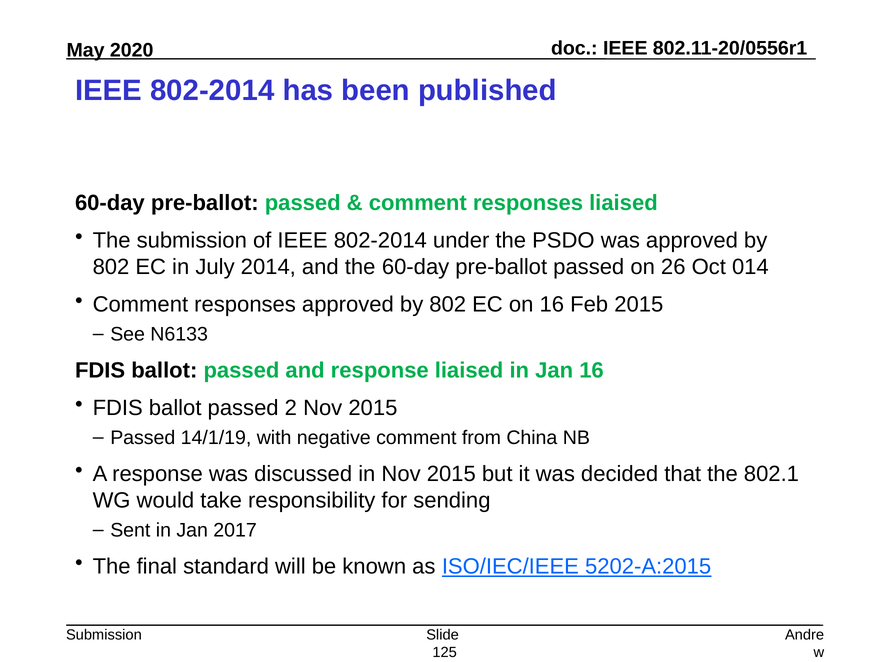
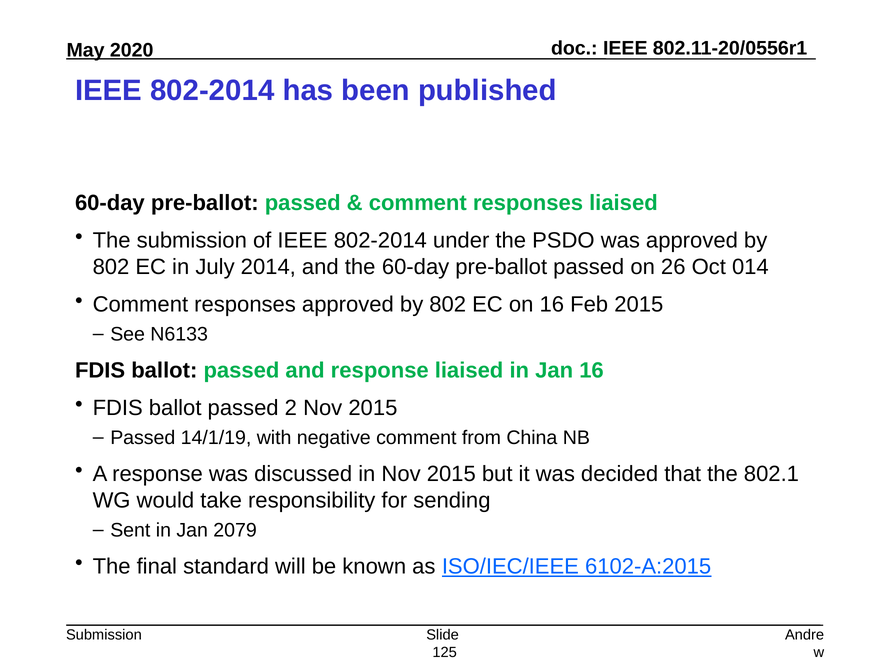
2017: 2017 -> 2079
5202-A:2015: 5202-A:2015 -> 6102-A:2015
